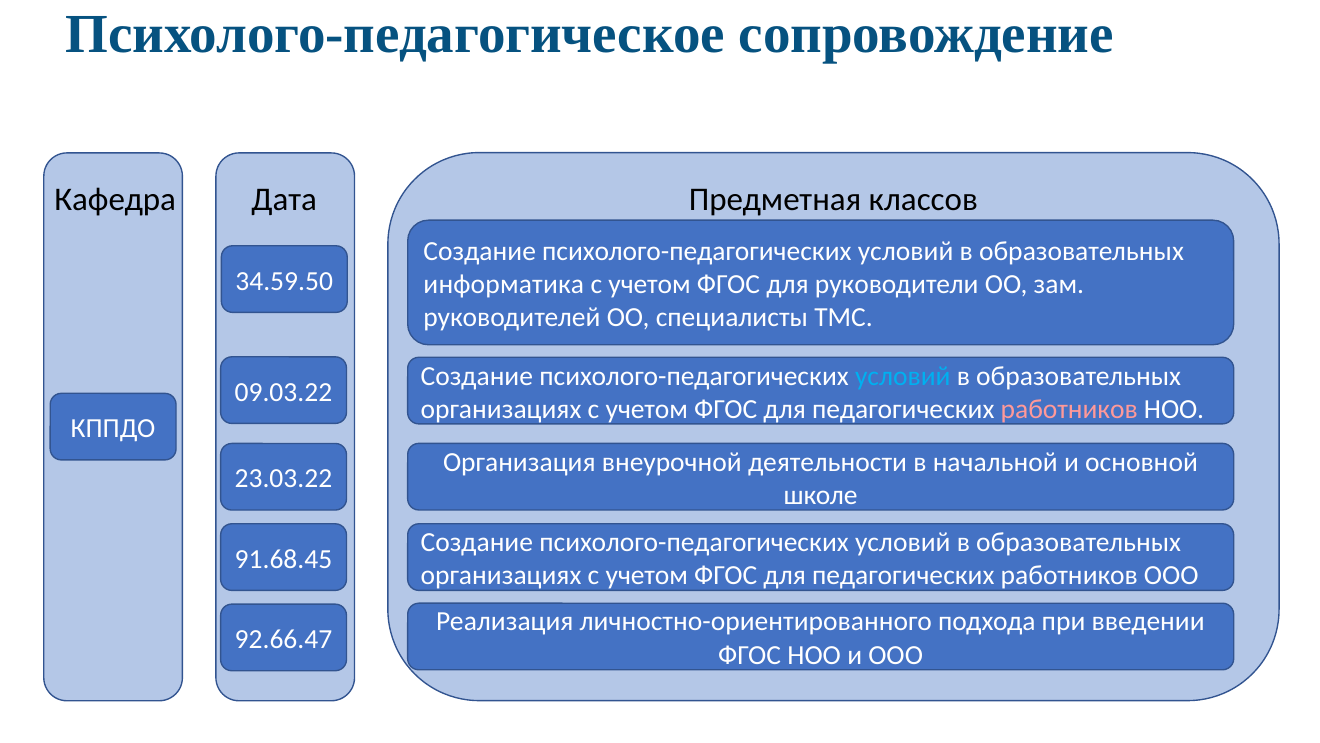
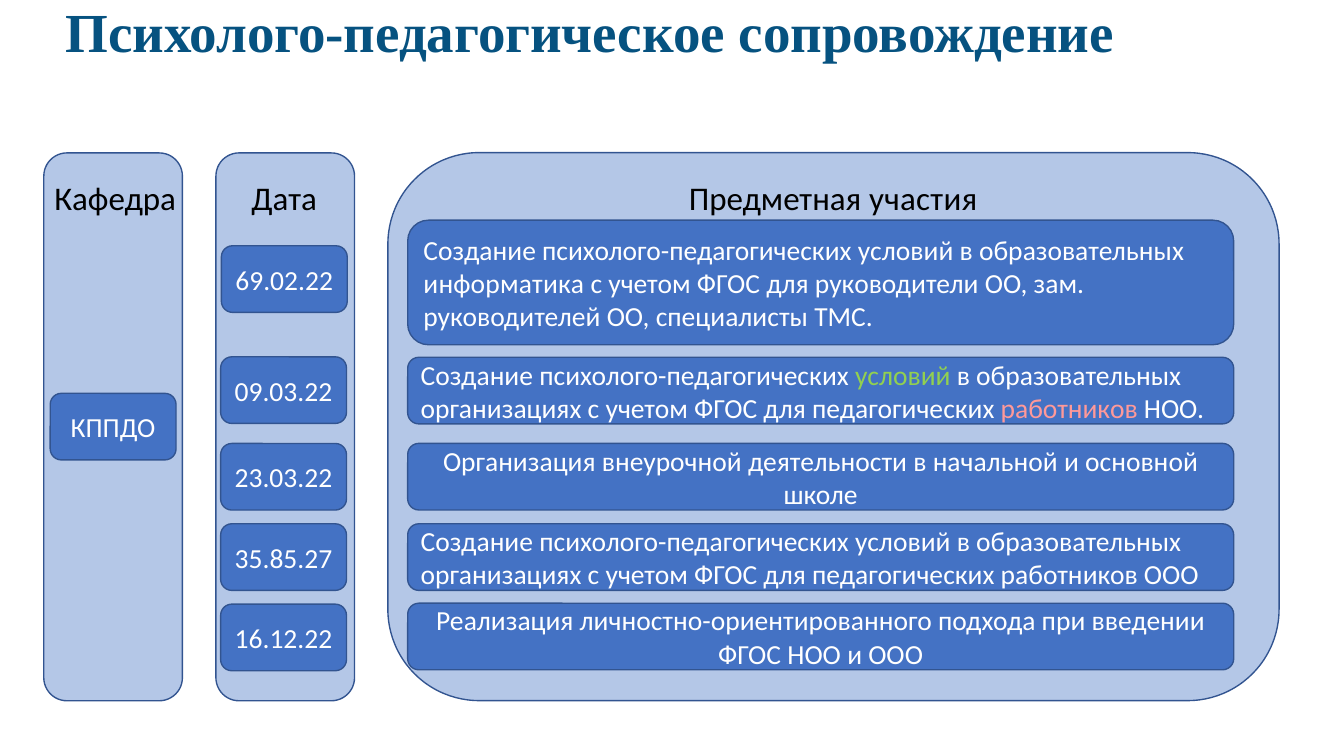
классов: классов -> участия
34.59.50: 34.59.50 -> 69.02.22
условий at (903, 376) colour: light blue -> light green
91.68.45: 91.68.45 -> 35.85.27
92.66.47: 92.66.47 -> 16.12.22
